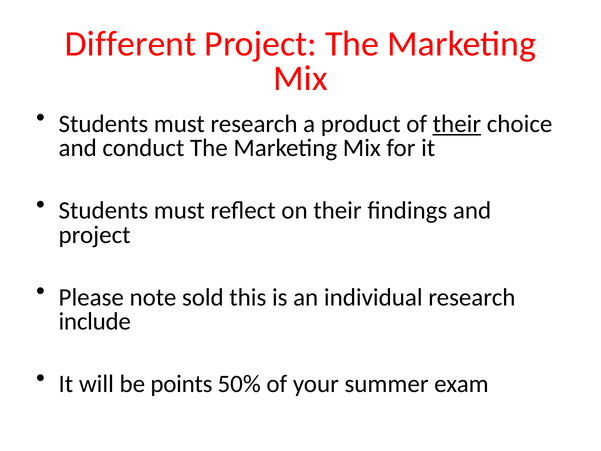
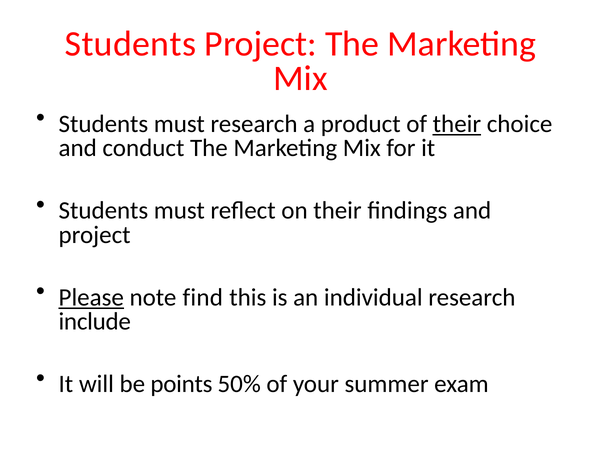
Different at (131, 44): Different -> Students
Please underline: none -> present
sold: sold -> find
